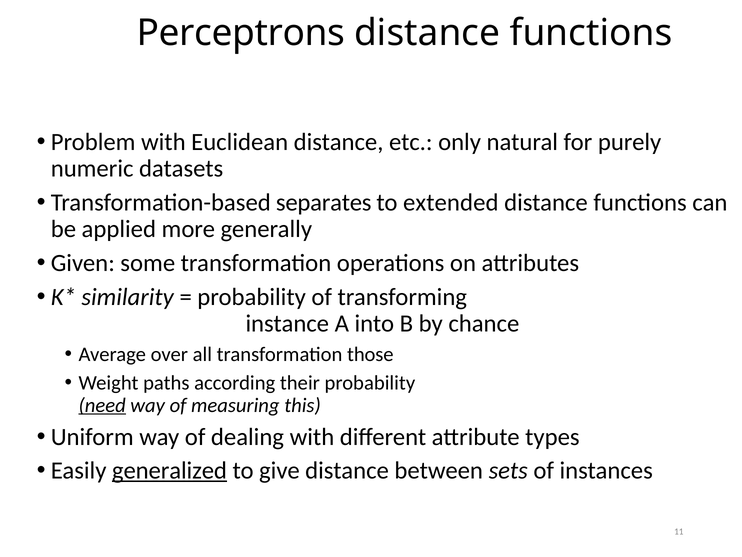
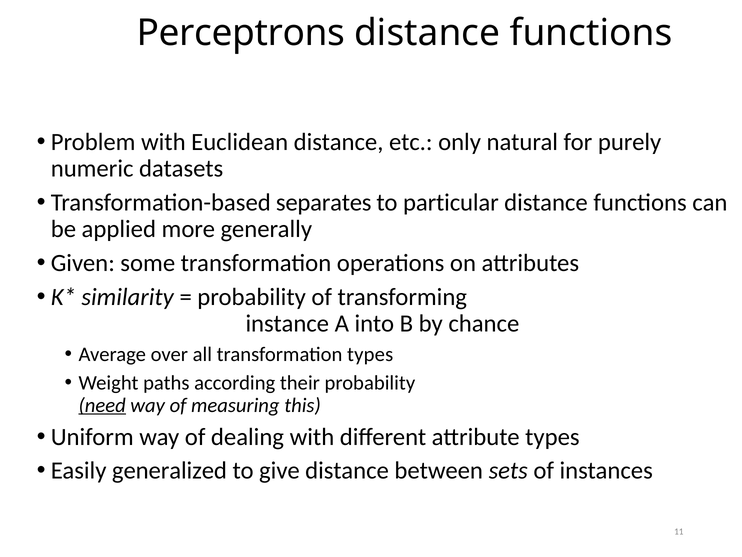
extended: extended -> particular
transformation those: those -> types
generalized underline: present -> none
